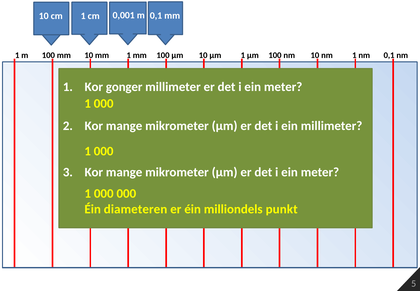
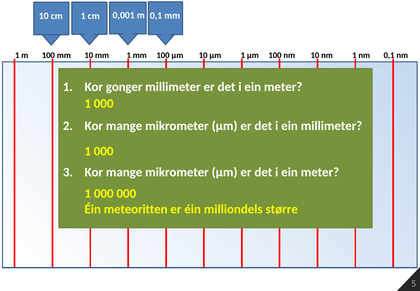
diameteren: diameteren -> meteoritten
punkt: punkt -> større
